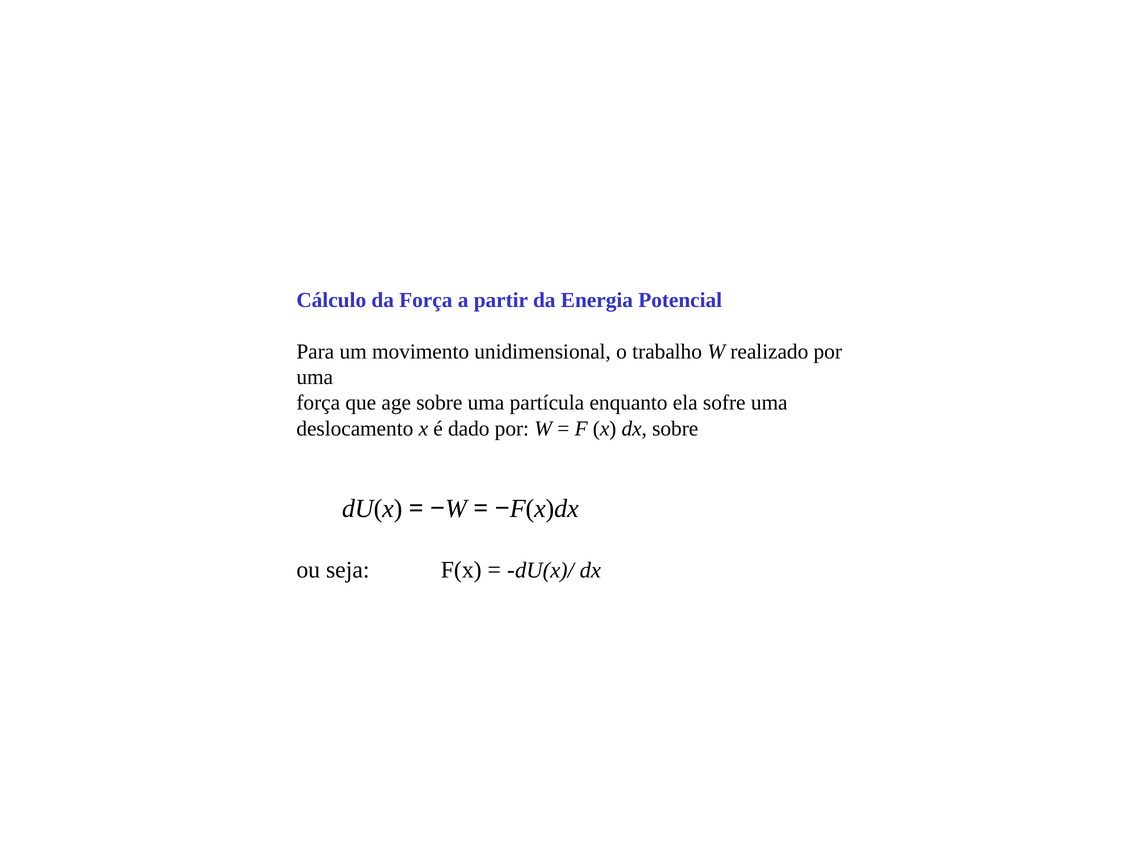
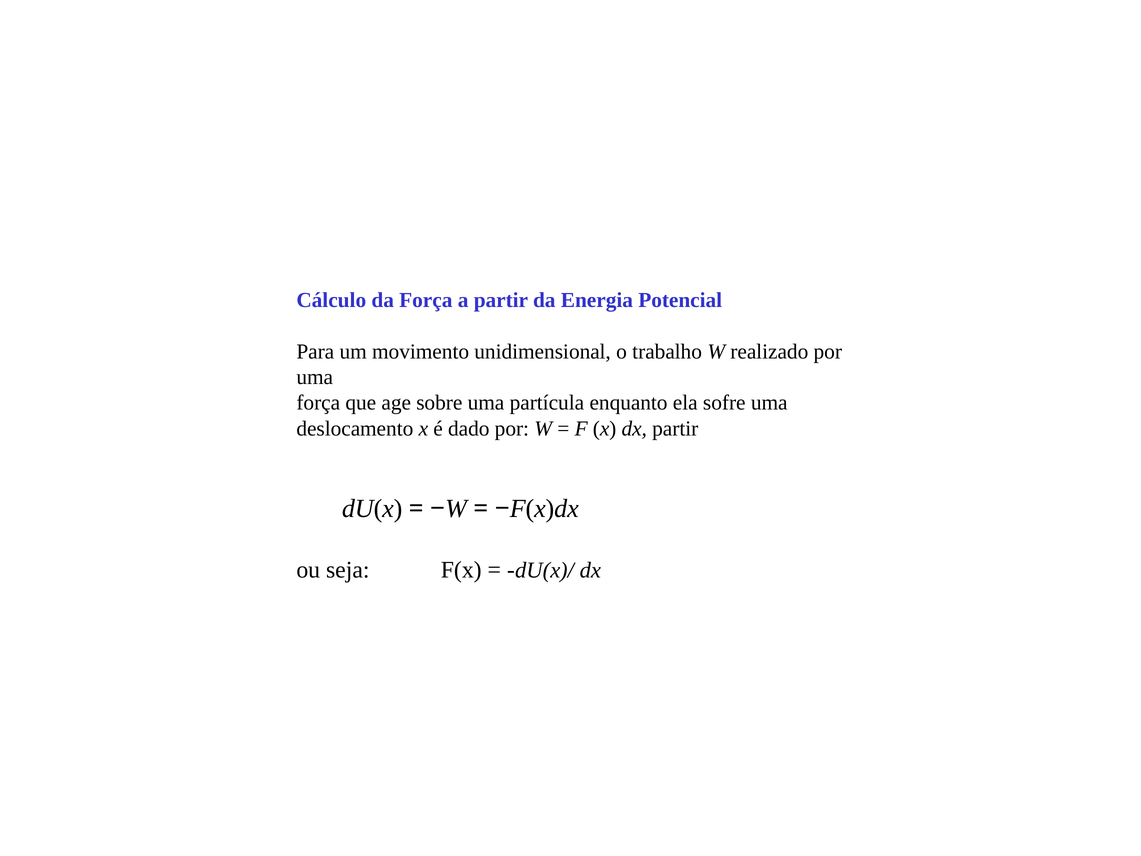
dx sobre: sobre -> partir
